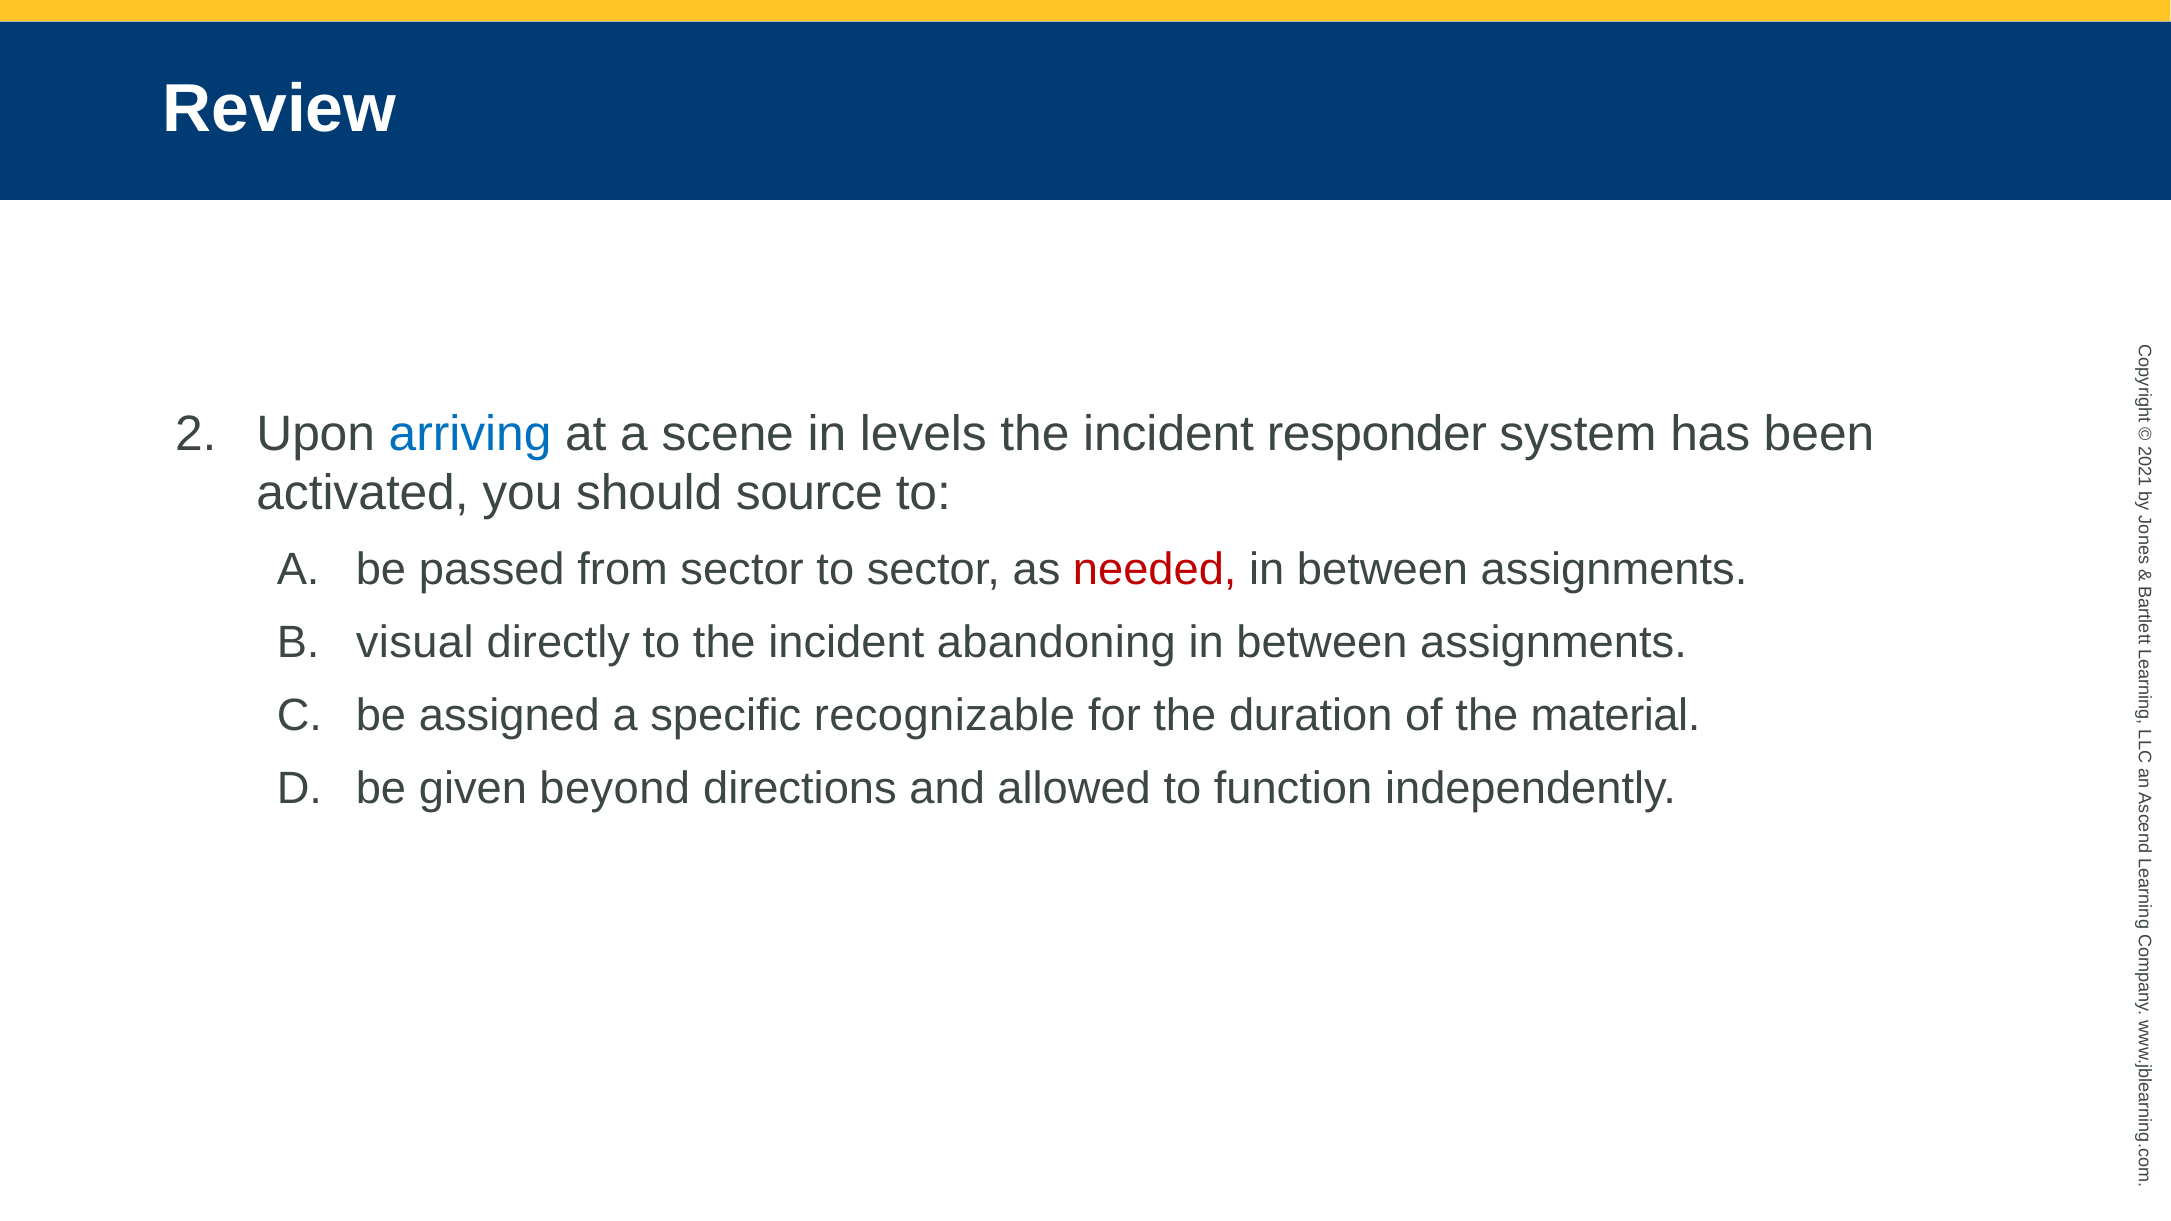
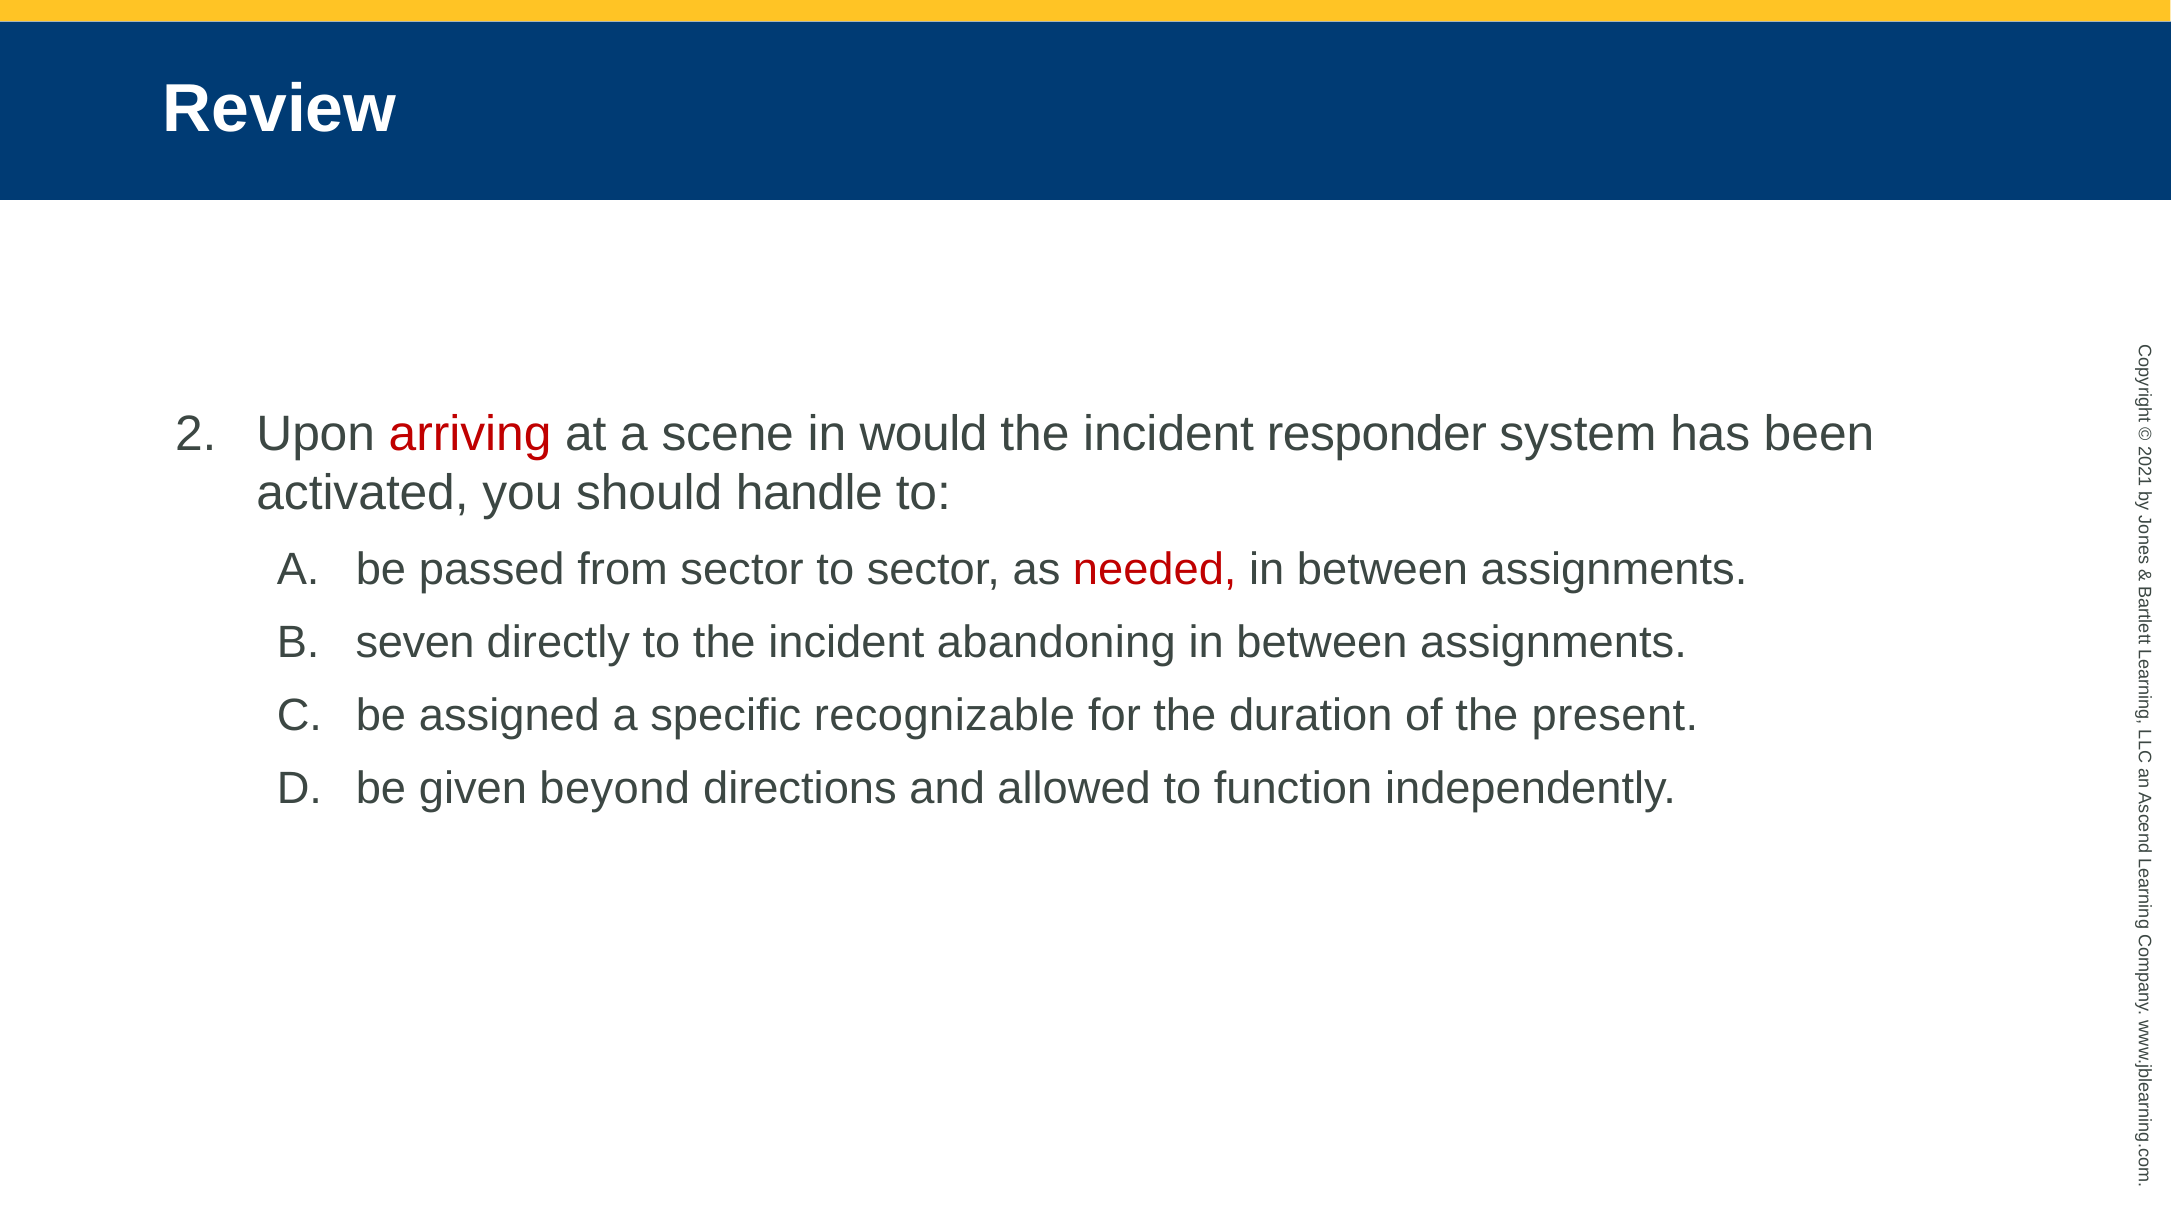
arriving colour: blue -> red
levels: levels -> would
source: source -> handle
visual: visual -> seven
material: material -> present
